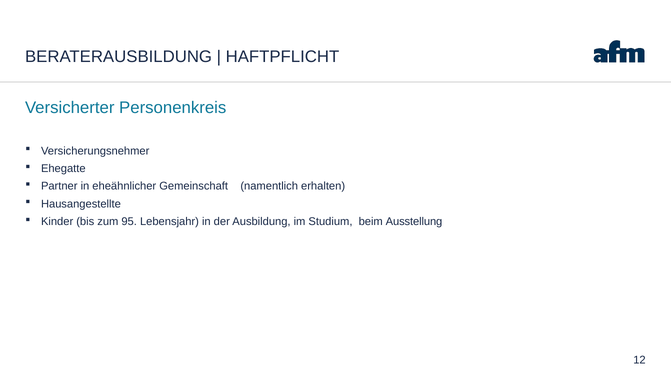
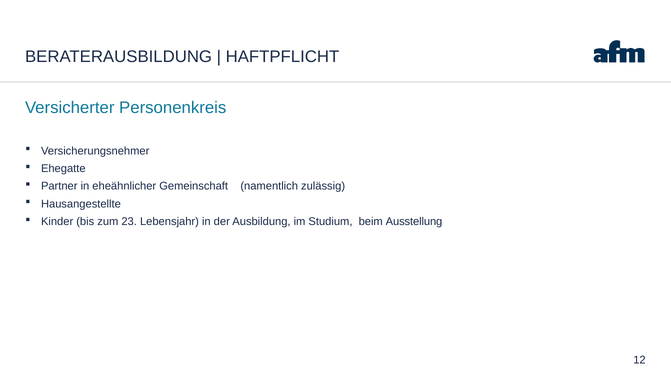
erhalten: erhalten -> zulässig
95: 95 -> 23
